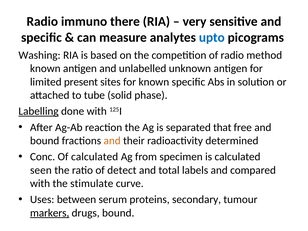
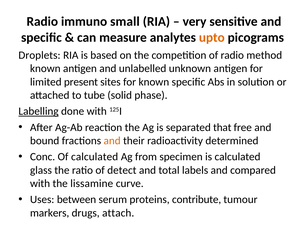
there: there -> small
upto colour: blue -> orange
Washing: Washing -> Droplets
seen: seen -> glass
stimulate: stimulate -> lissamine
secondary: secondary -> contribute
markers underline: present -> none
drugs bound: bound -> attach
